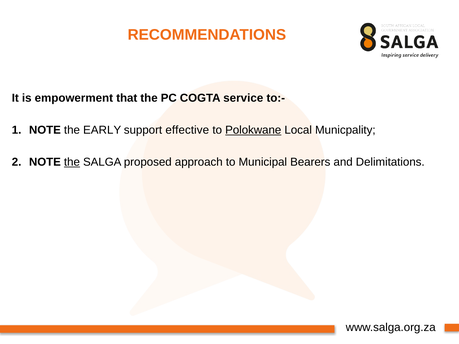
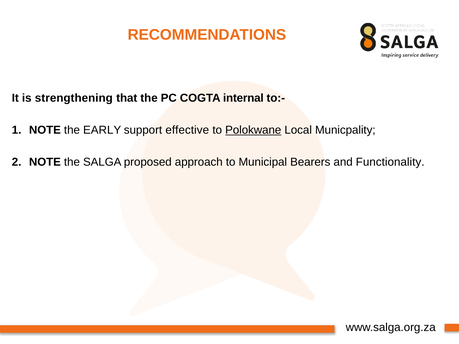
empowerment: empowerment -> strengthening
service: service -> internal
the at (72, 162) underline: present -> none
Delimitations: Delimitations -> Functionality
